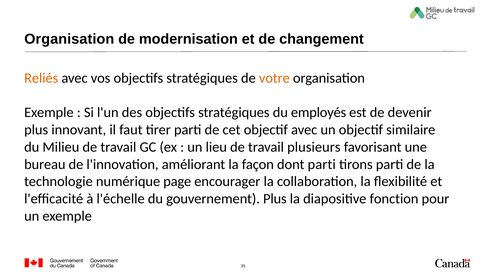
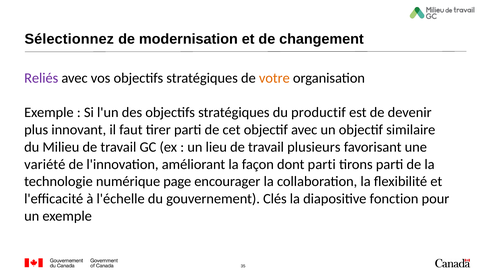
Organisation at (69, 39): Organisation -> Sélectionnez
Reliés colour: orange -> purple
employés: employés -> productif
bureau: bureau -> variété
gouvernement Plus: Plus -> Clés
